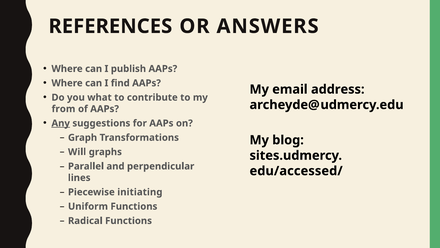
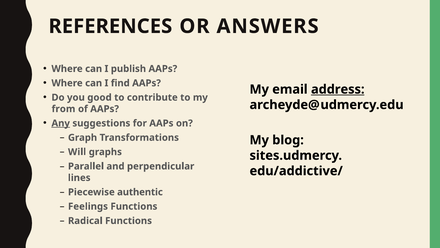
address underline: none -> present
what: what -> good
edu/accessed/: edu/accessed/ -> edu/addictive/
initiating: initiating -> authentic
Uniform: Uniform -> Feelings
